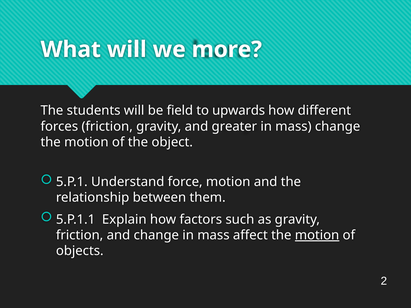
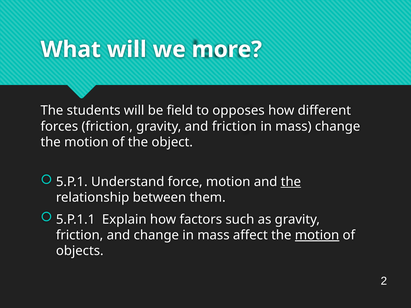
upwards: upwards -> opposes
and greater: greater -> friction
the at (291, 182) underline: none -> present
